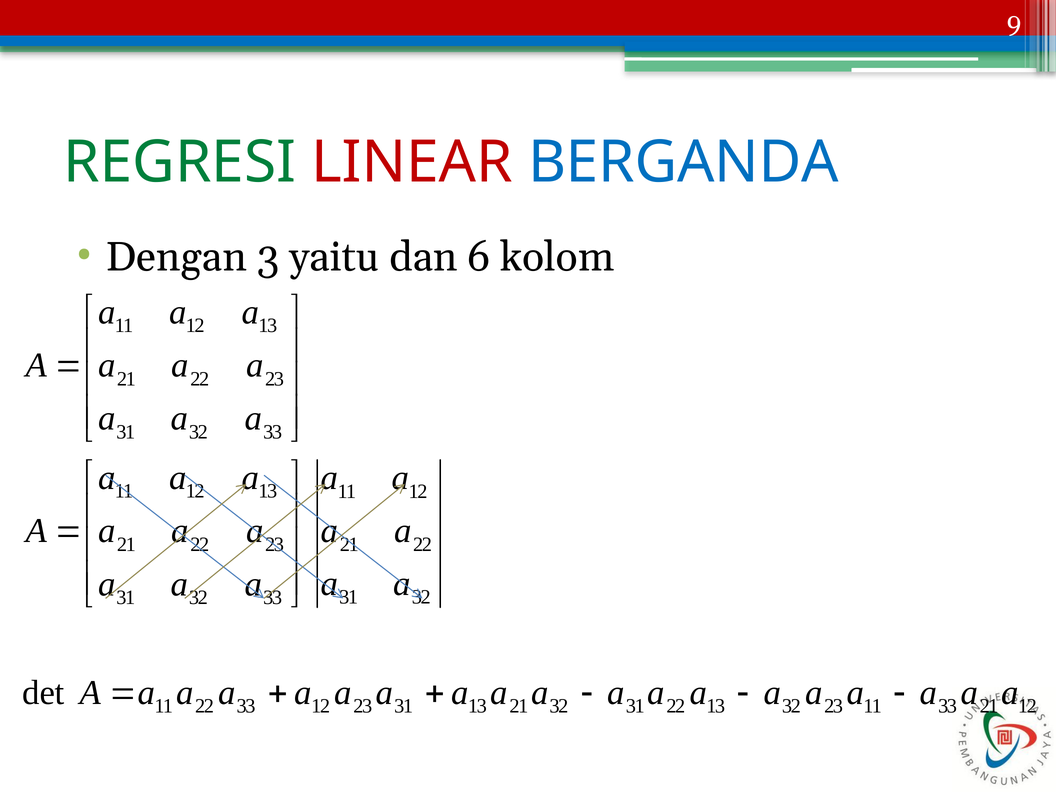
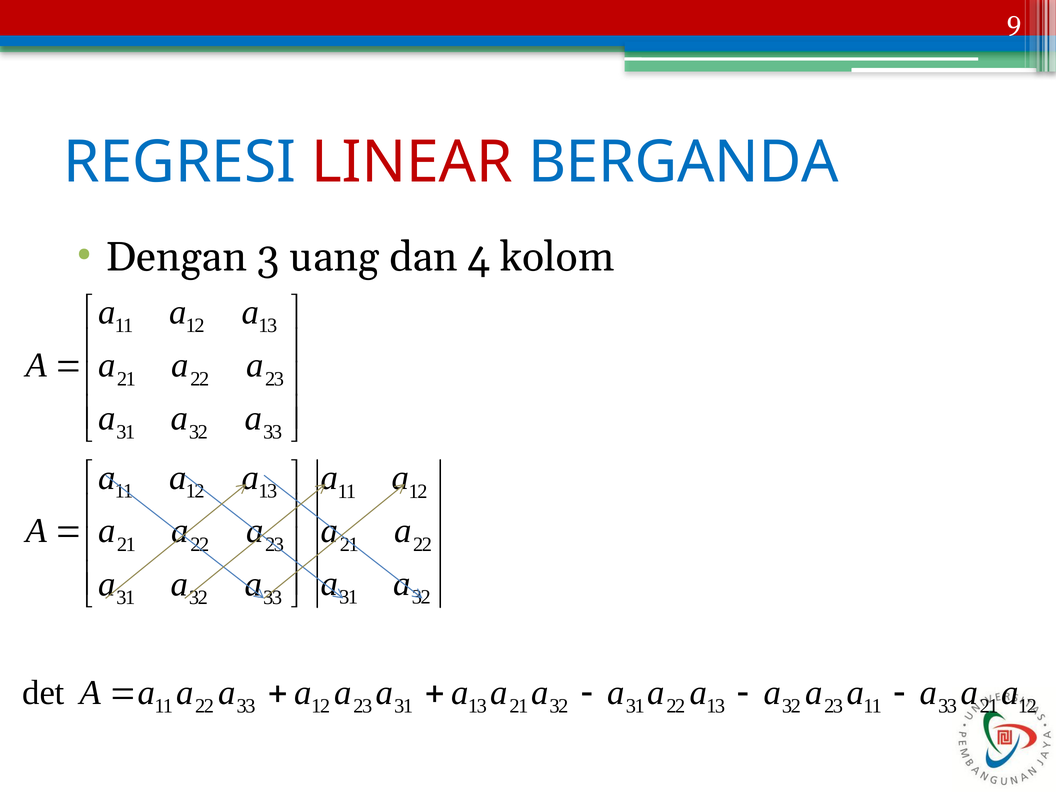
REGRESI colour: green -> blue
yaitu: yaitu -> uang
6: 6 -> 4
